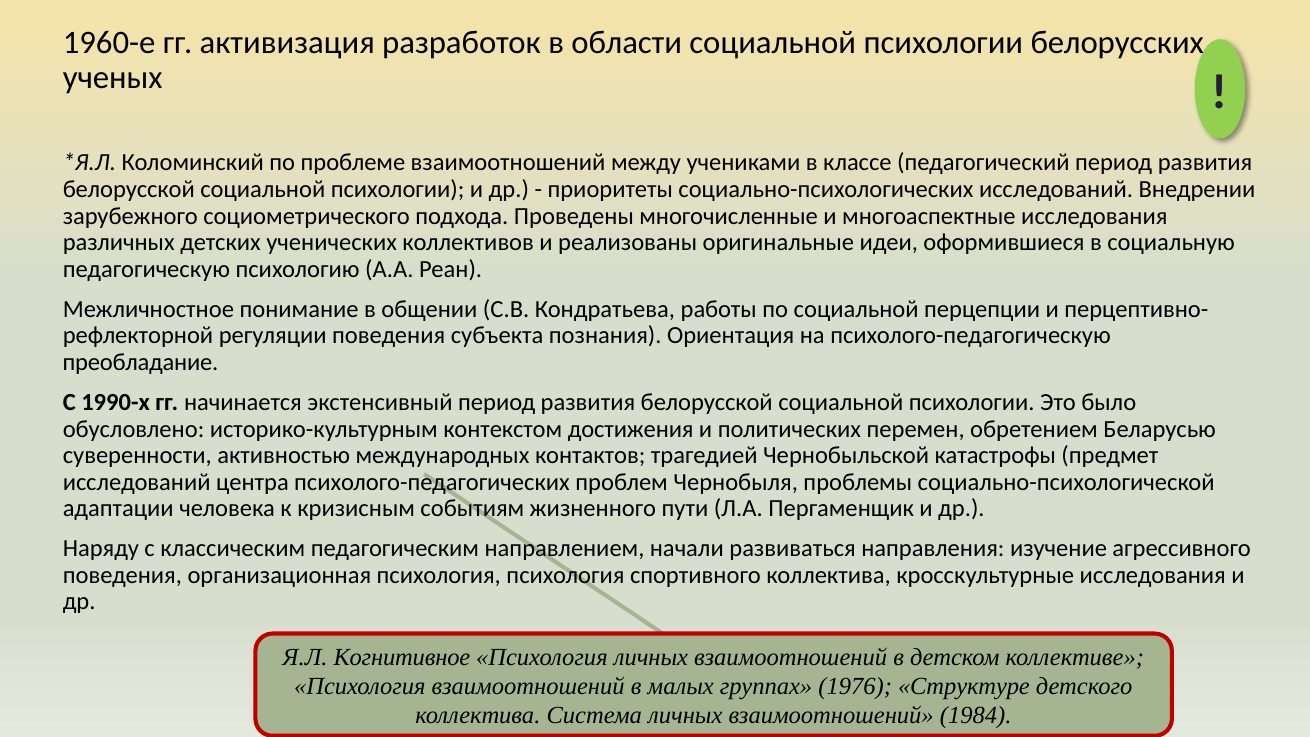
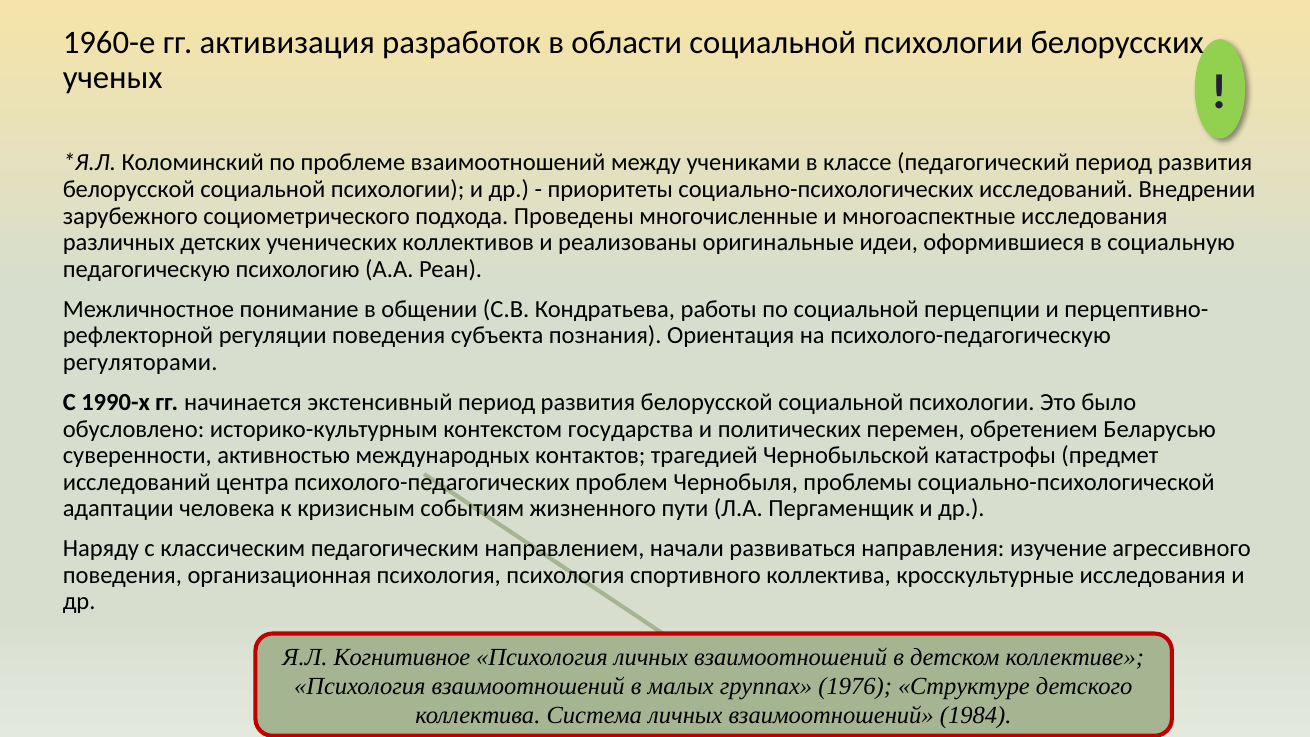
преобладание: преобладание -> регуляторами
достижения: достижения -> государства
